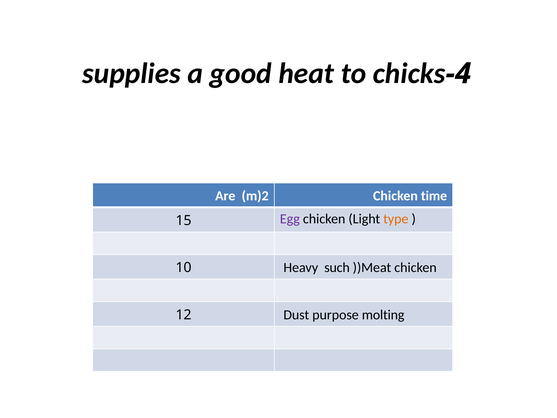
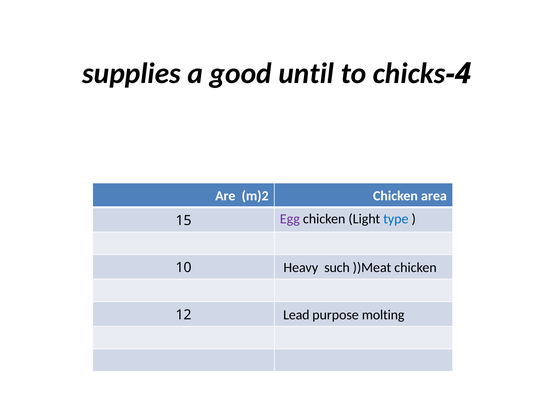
heat: heat -> until
time: time -> area
type colour: orange -> blue
Dust: Dust -> Lead
